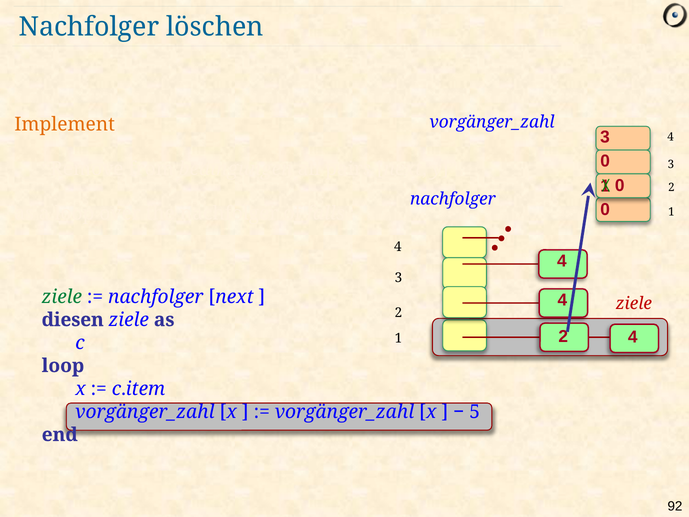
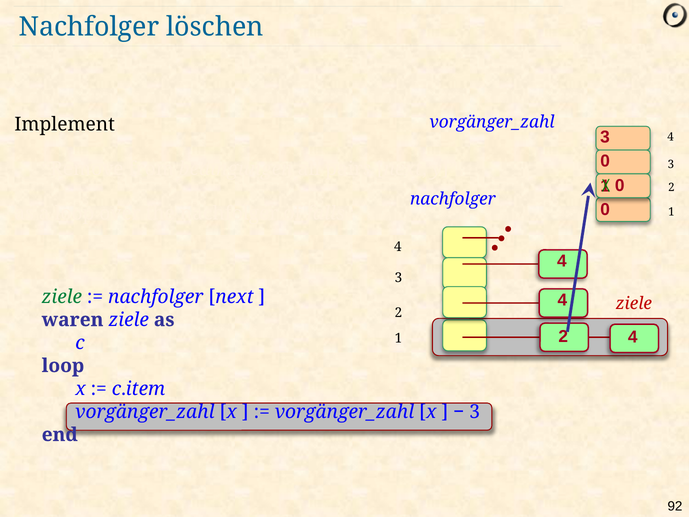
Implement colour: orange -> black
diesen: diesen -> waren
5 at (475, 412): 5 -> 3
